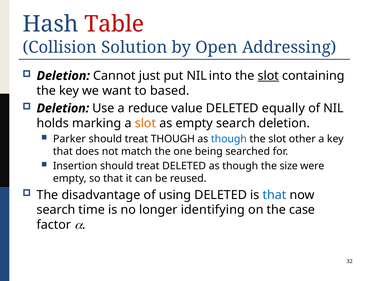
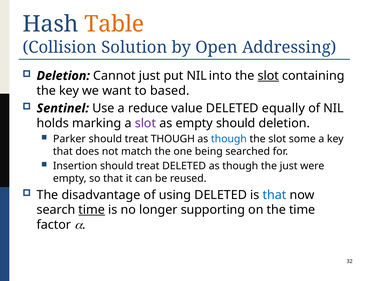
Table colour: red -> orange
Deletion at (63, 108): Deletion -> Sentinel
slot at (145, 123) colour: orange -> purple
empty search: search -> should
other: other -> some
the size: size -> just
time at (92, 210) underline: none -> present
identifying: identifying -> supporting
the case: case -> time
